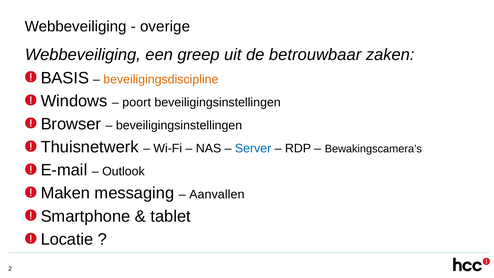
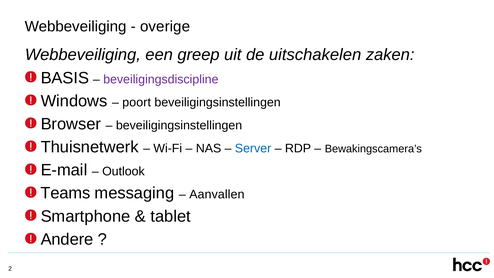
betrouwbaar: betrouwbaar -> uitschakelen
beveiligingsdiscipline colour: orange -> purple
Maken: Maken -> Teams
Locatie: Locatie -> Andere
